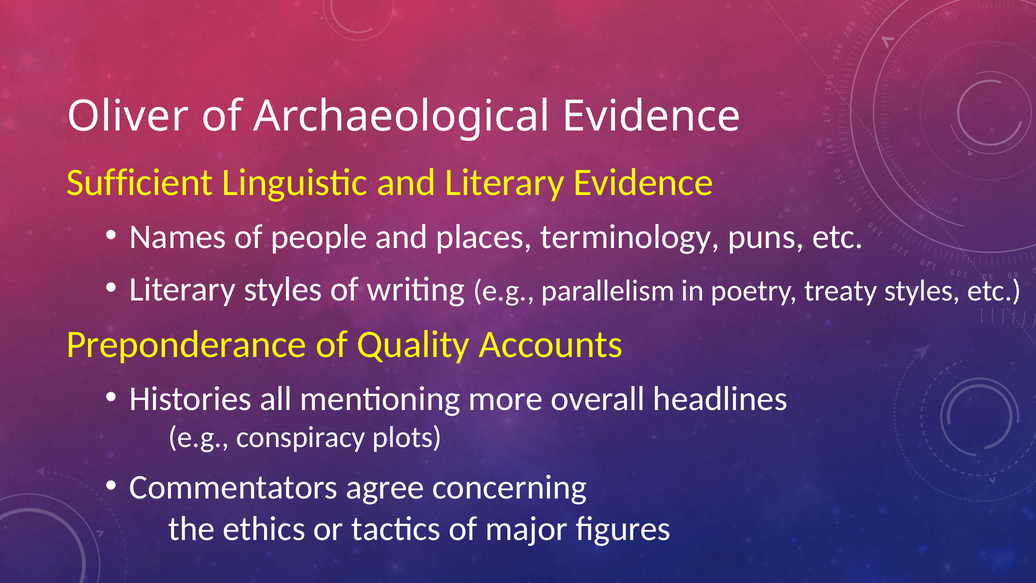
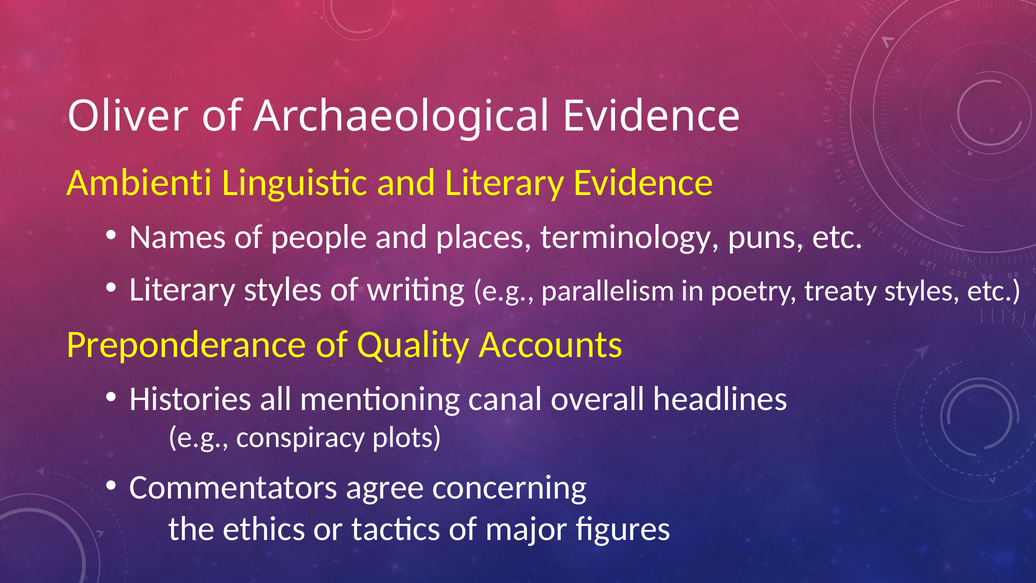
Sufficient: Sufficient -> Ambienti
more: more -> canal
